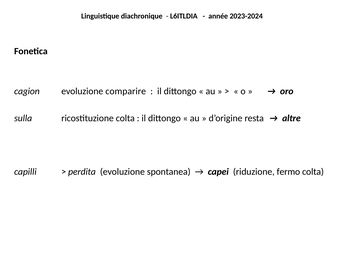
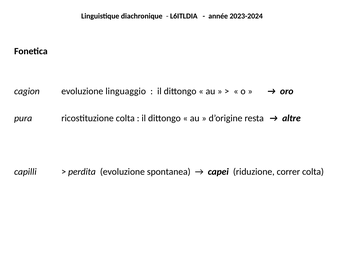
comparire: comparire -> linguaggio
sulla: sulla -> pura
fermo: fermo -> correr
